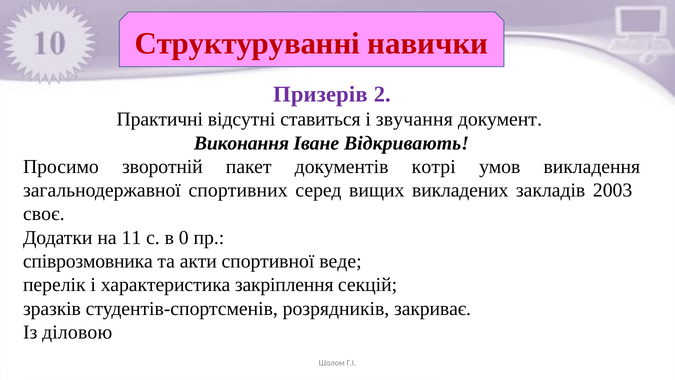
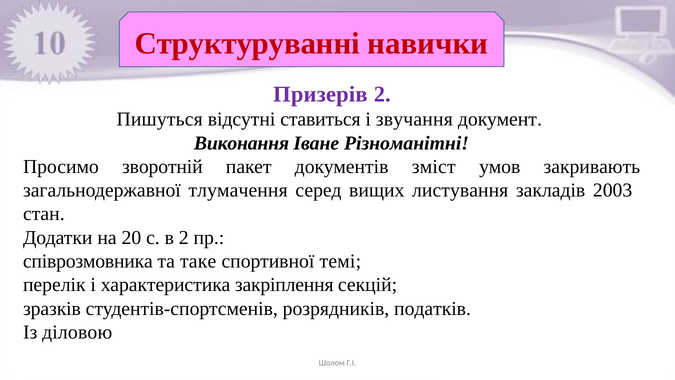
Практичні: Практичні -> Пишуться
Відкривають: Відкривають -> Різноманітні
котрі: котрі -> зміст
викладення: викладення -> закривають
спортивних: спортивних -> тлумачення
викладених: викладених -> листування
своє: своє -> стан
11: 11 -> 20
в 0: 0 -> 2
акти: акти -> таке
веде: веде -> темі
закриває: закриває -> податків
